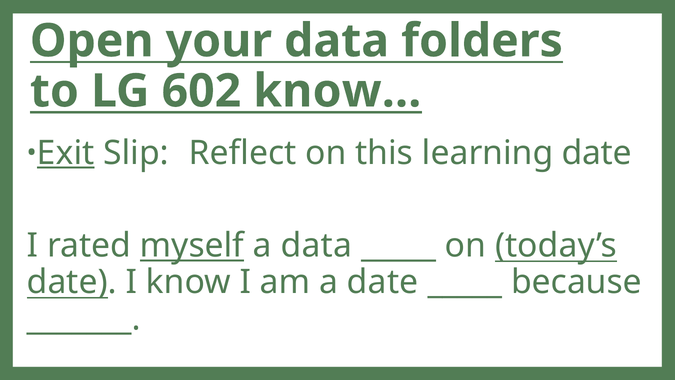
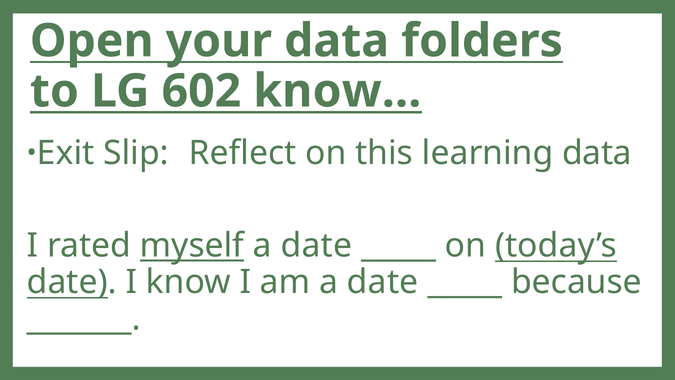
Exit underline: present -> none
learning date: date -> data
data at (316, 246): data -> date
